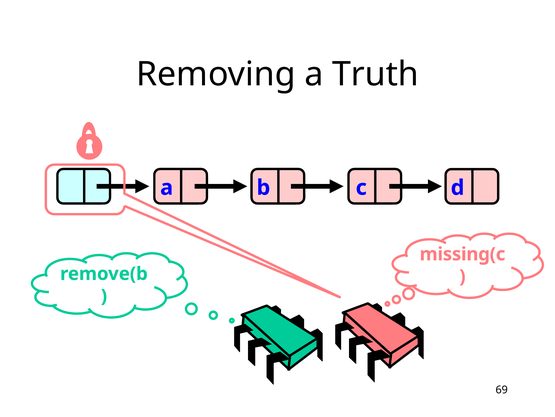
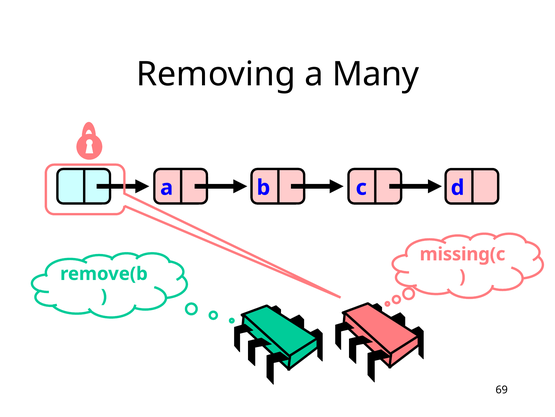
Truth: Truth -> Many
